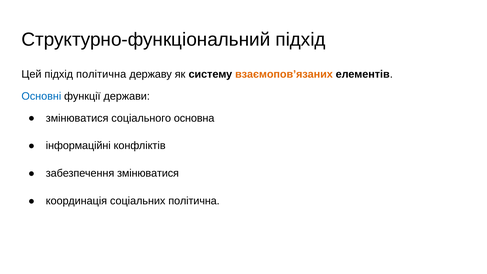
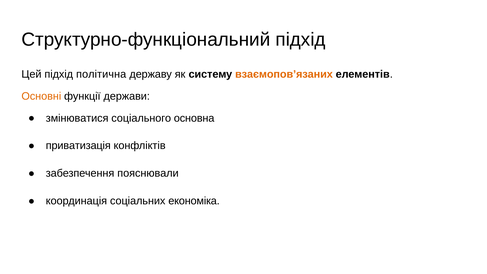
Основні colour: blue -> orange
інформаційні: інформаційні -> приватизація
забезпечення змінюватися: змінюватися -> пояснювали
соціальних політична: політична -> економіка
